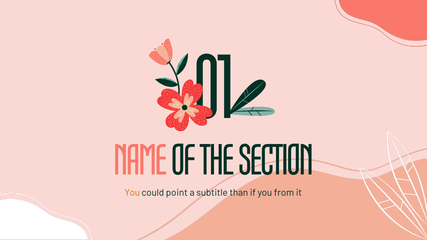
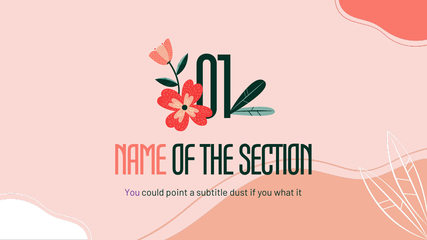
You at (132, 193) colour: orange -> purple
than: than -> dust
from: from -> what
